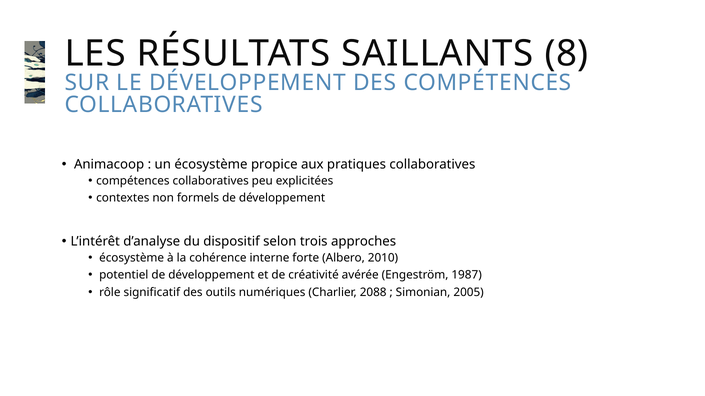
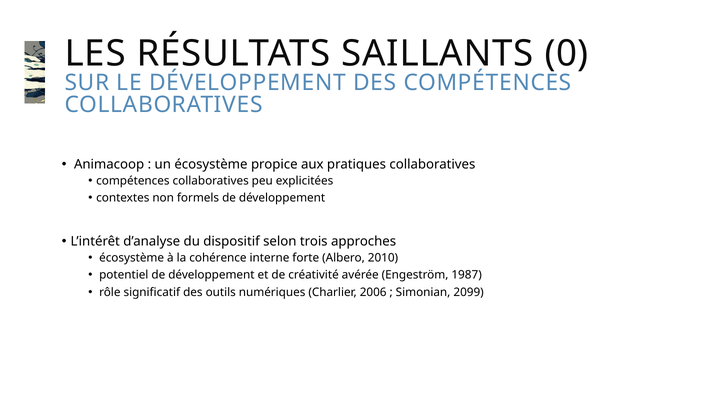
8: 8 -> 0
2088: 2088 -> 2006
2005: 2005 -> 2099
